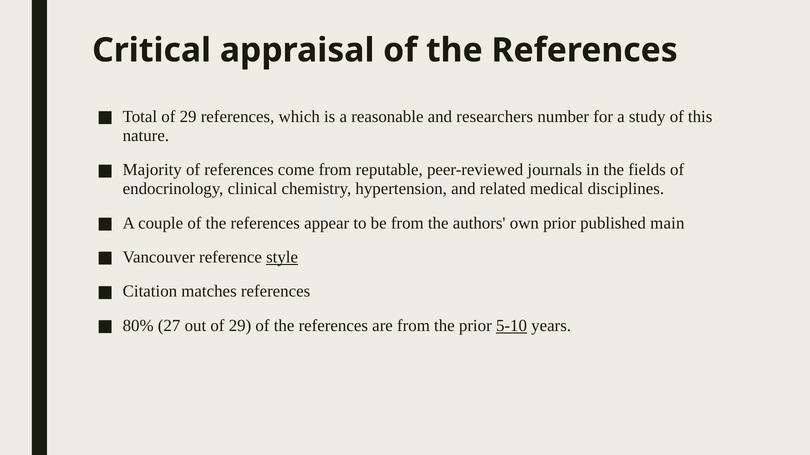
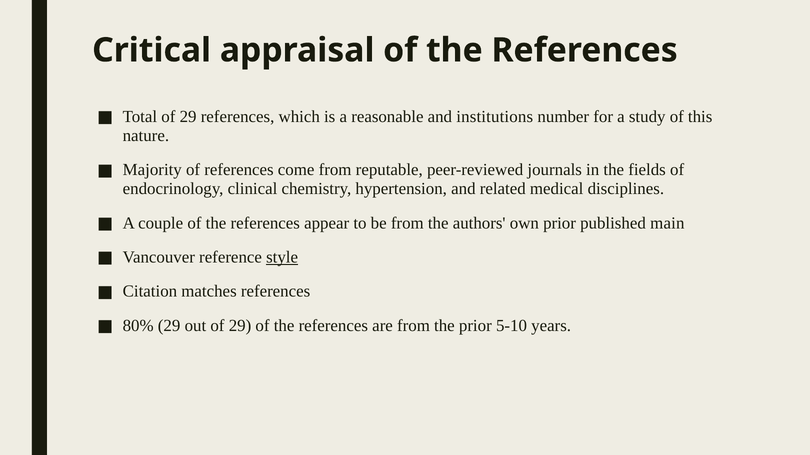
researchers: researchers -> institutions
80% 27: 27 -> 29
5-10 underline: present -> none
